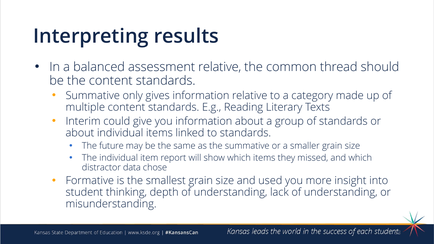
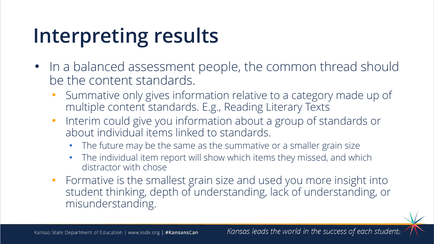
assessment relative: relative -> people
data: data -> with
